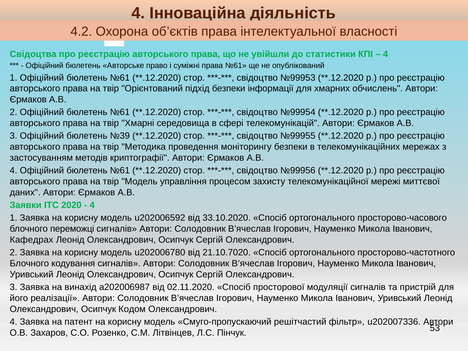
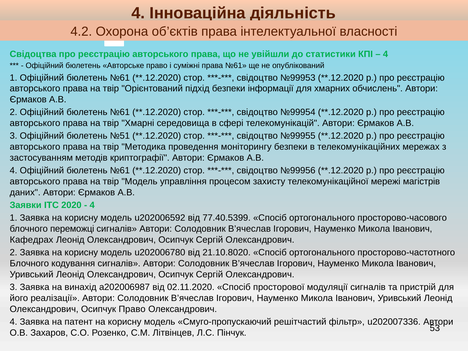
№39: №39 -> №51
миттєвої: миттєвої -> магістрів
33.10.2020: 33.10.2020 -> 77.40.5399
21.10.7020: 21.10.7020 -> 21.10.8020
Осипчук Кодом: Кодом -> Право
